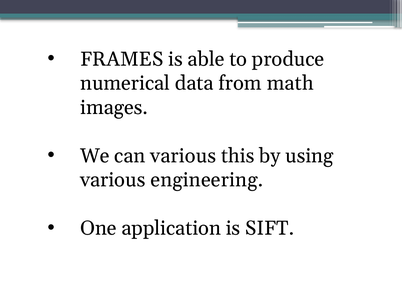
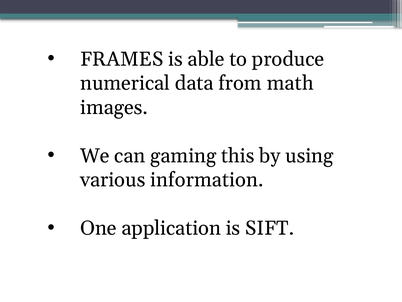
can various: various -> gaming
engineering: engineering -> information
